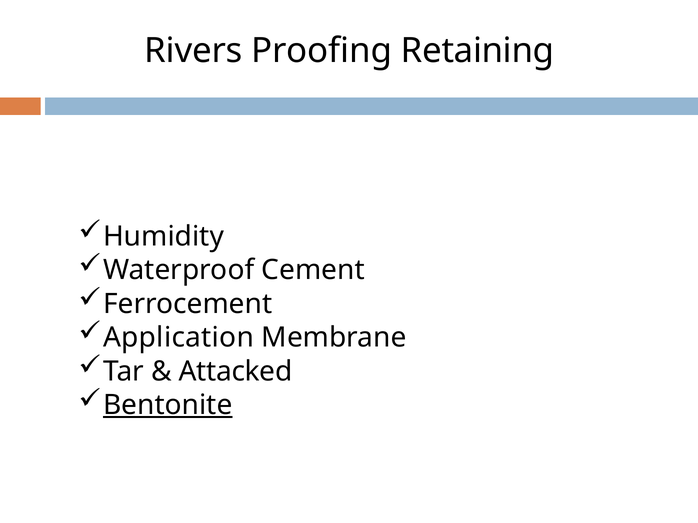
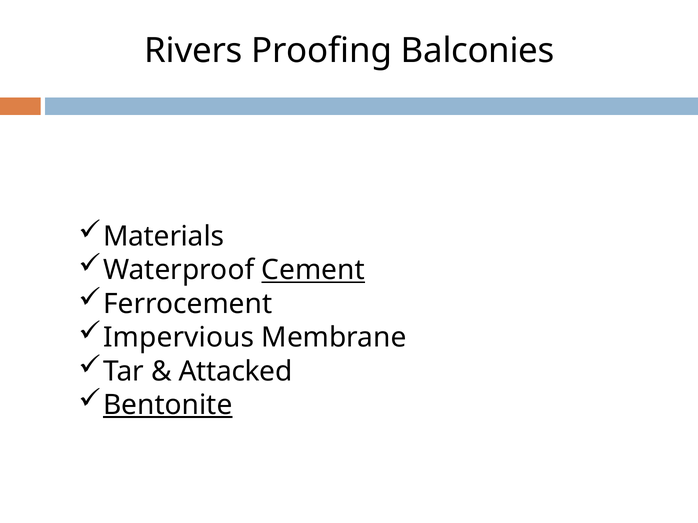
Retaining: Retaining -> Balconies
Humidity: Humidity -> Materials
Cement underline: none -> present
Application: Application -> Impervious
